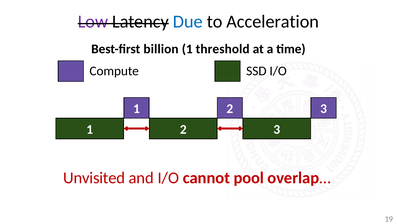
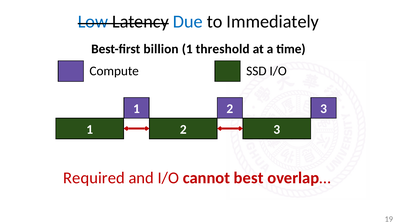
Low colour: purple -> blue
Acceleration: Acceleration -> Immediately
Unvisited: Unvisited -> Required
pool: pool -> best
